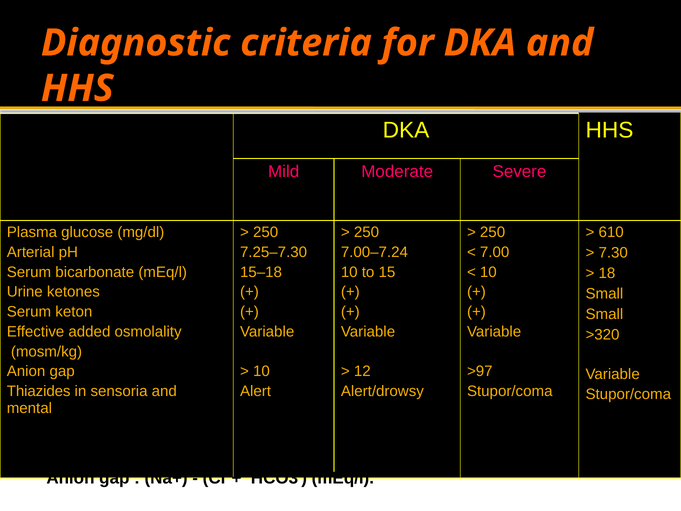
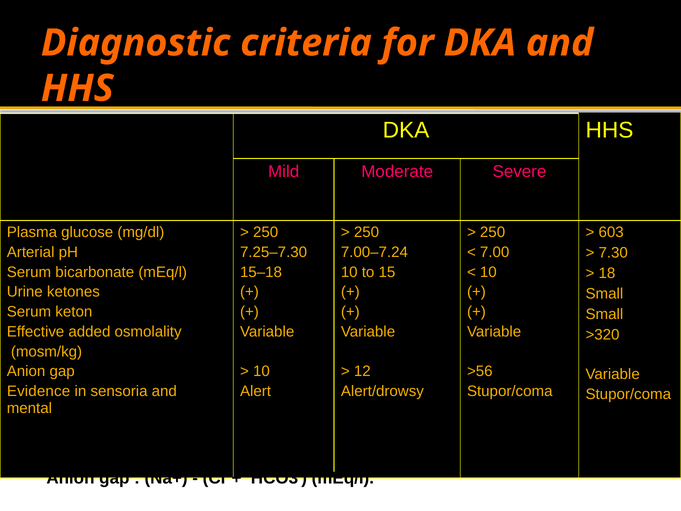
610: 610 -> 603
>97: >97 -> >56
Thiazides: Thiazides -> Evidence
